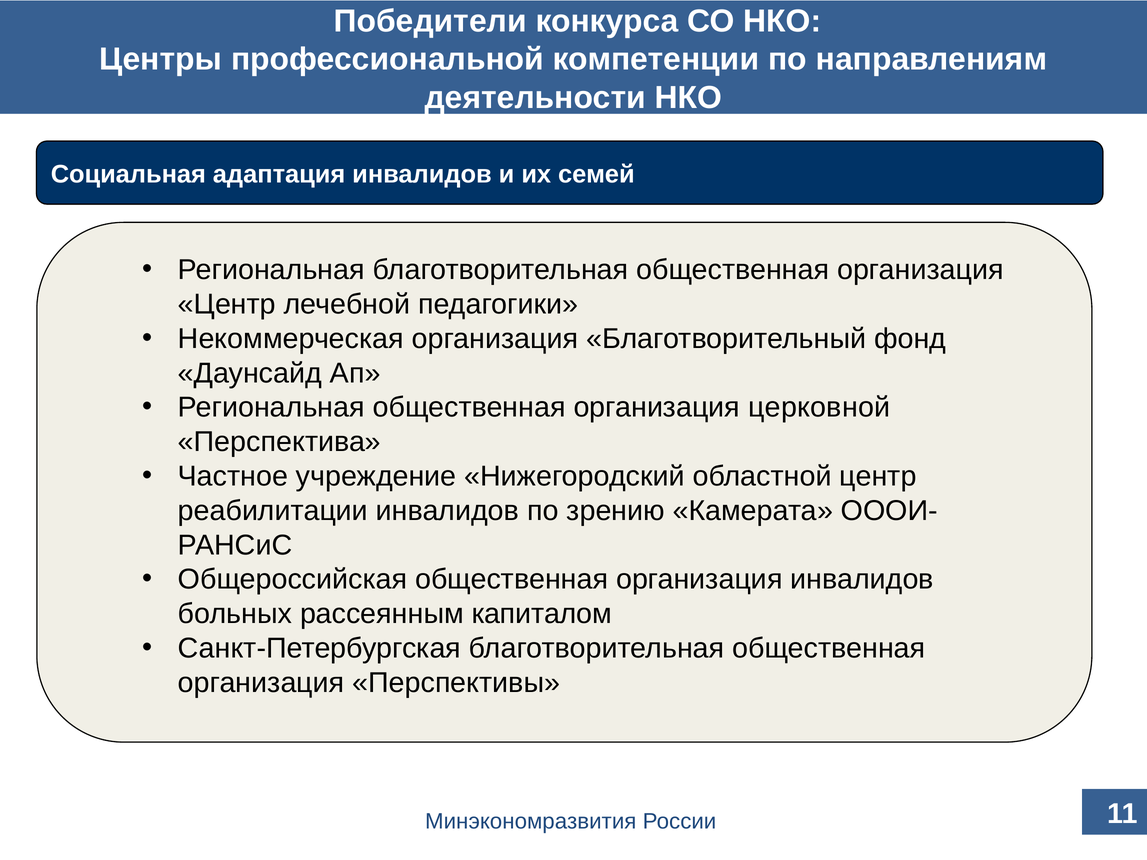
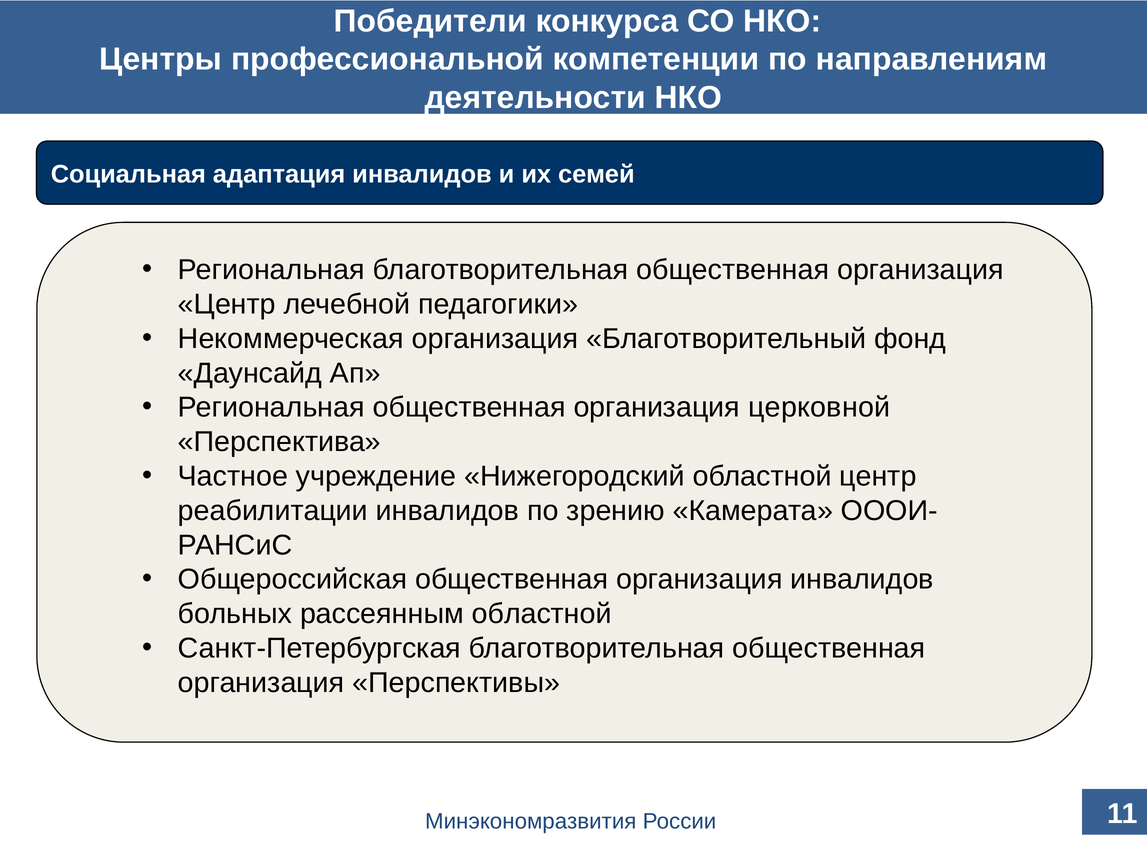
рассеянным капиталом: капиталом -> областной
